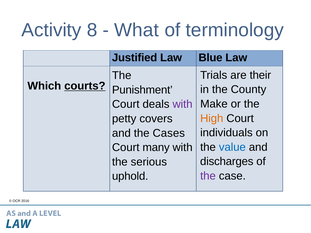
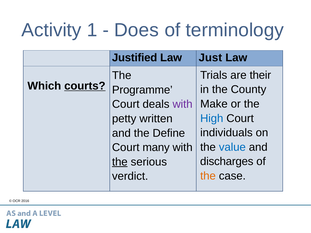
8: 8 -> 1
What: What -> Does
Blue: Blue -> Just
Punishment: Punishment -> Programme
High colour: orange -> blue
covers: covers -> written
Cases: Cases -> Define
the at (120, 162) underline: none -> present
the at (208, 176) colour: purple -> orange
uphold: uphold -> verdict
